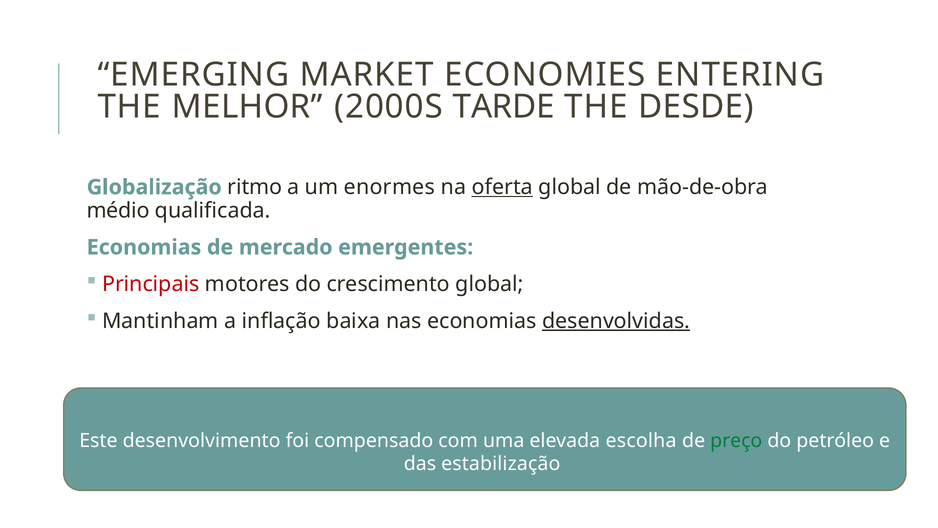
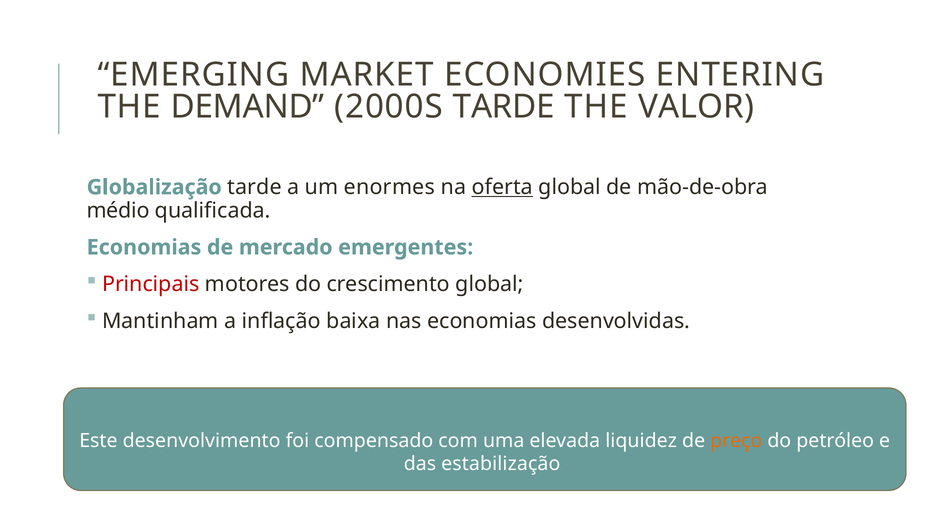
MELHOR: MELHOR -> DEMAND
DESDE: DESDE -> VALOR
Globalização ritmo: ritmo -> tarde
desenvolvidas underline: present -> none
escolha: escolha -> liquidez
preço colour: green -> orange
